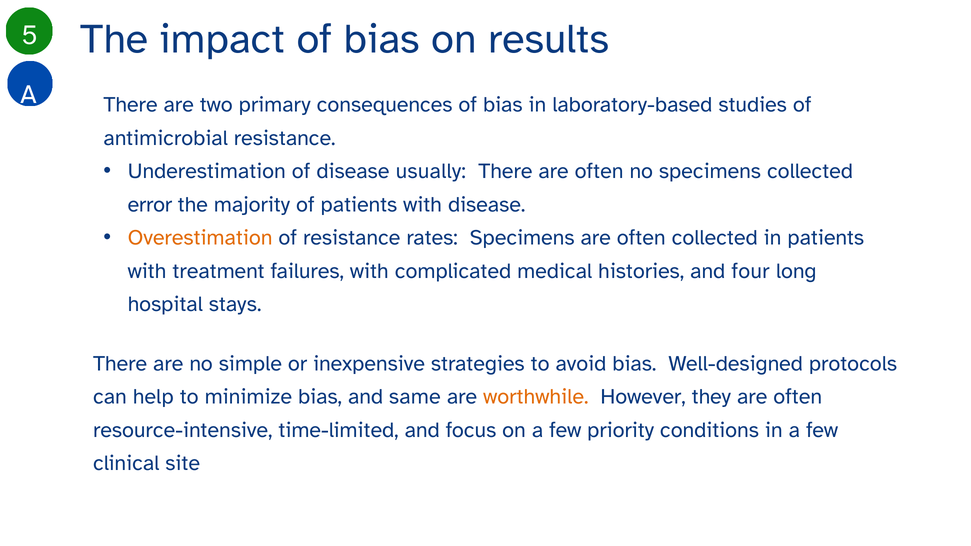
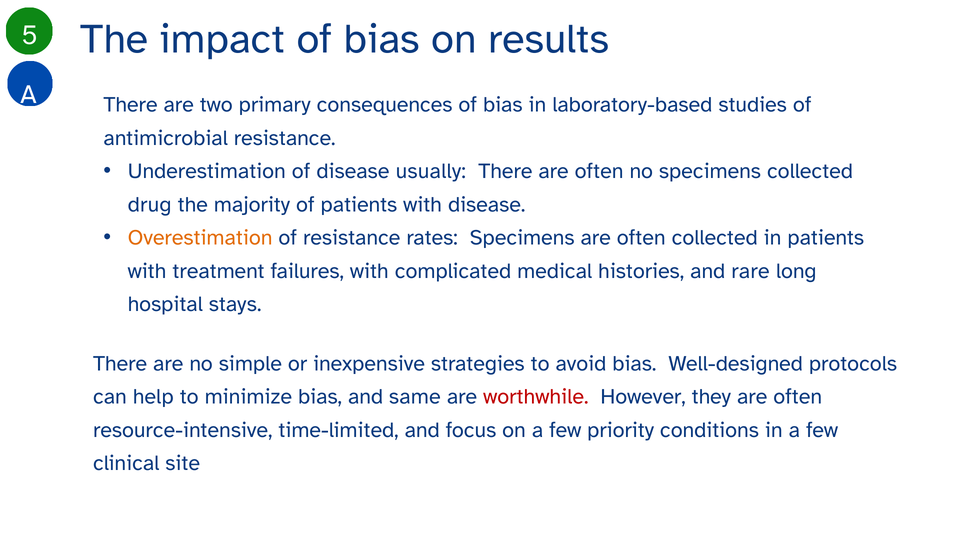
error: error -> drug
four: four -> rare
worthwhile colour: orange -> red
